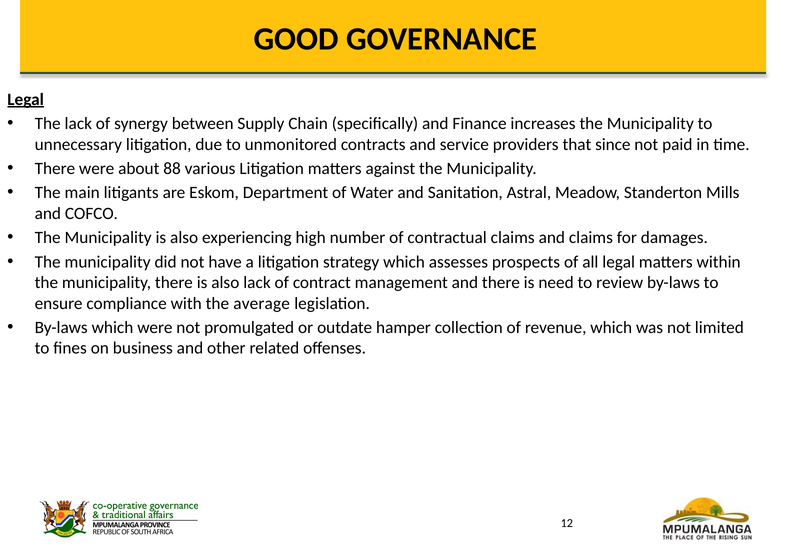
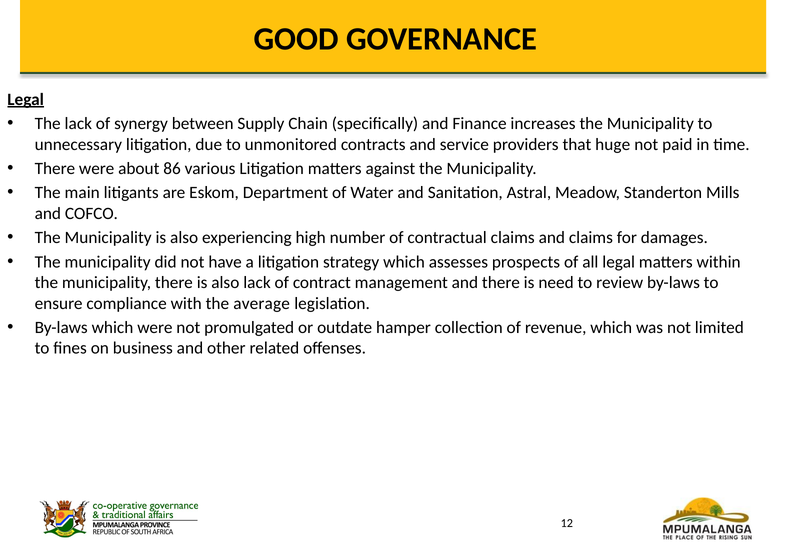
since: since -> huge
88: 88 -> 86
